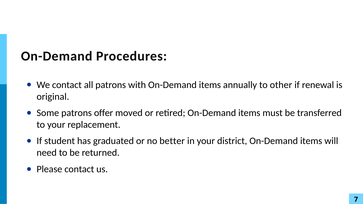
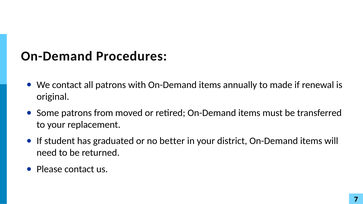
other: other -> made
offer: offer -> from
